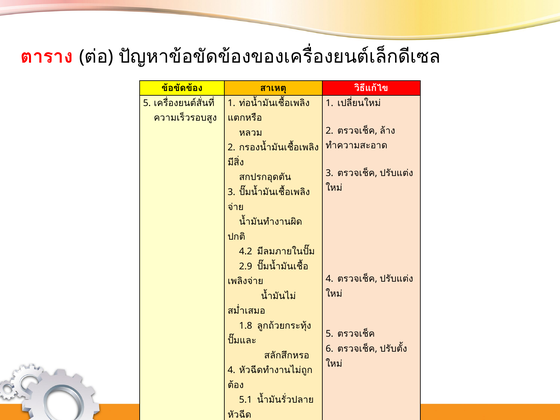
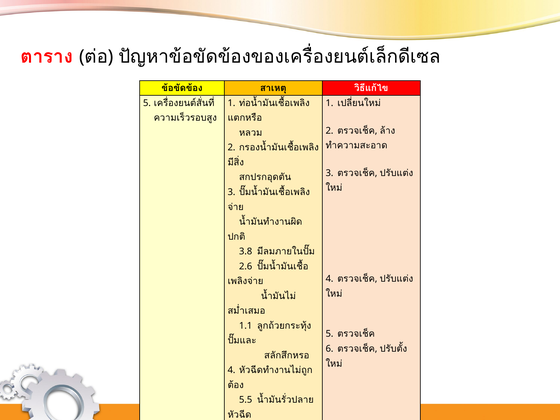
4.2 at (246, 251): 4.2 -> 3.8
2.9: 2.9 -> 2.6
1.8: 1.8 -> 1.1
5.1: 5.1 -> 5.5
